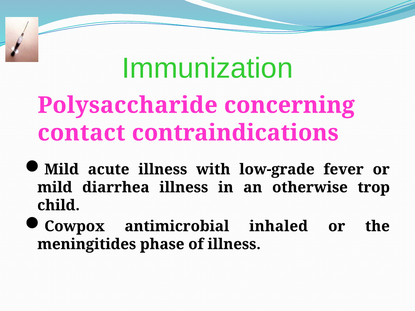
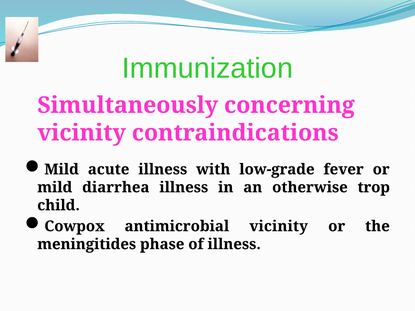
Polysaccharide: Polysaccharide -> Simultaneously
contact at (81, 133): contact -> vicinity
antimicrobial inhaled: inhaled -> vicinity
